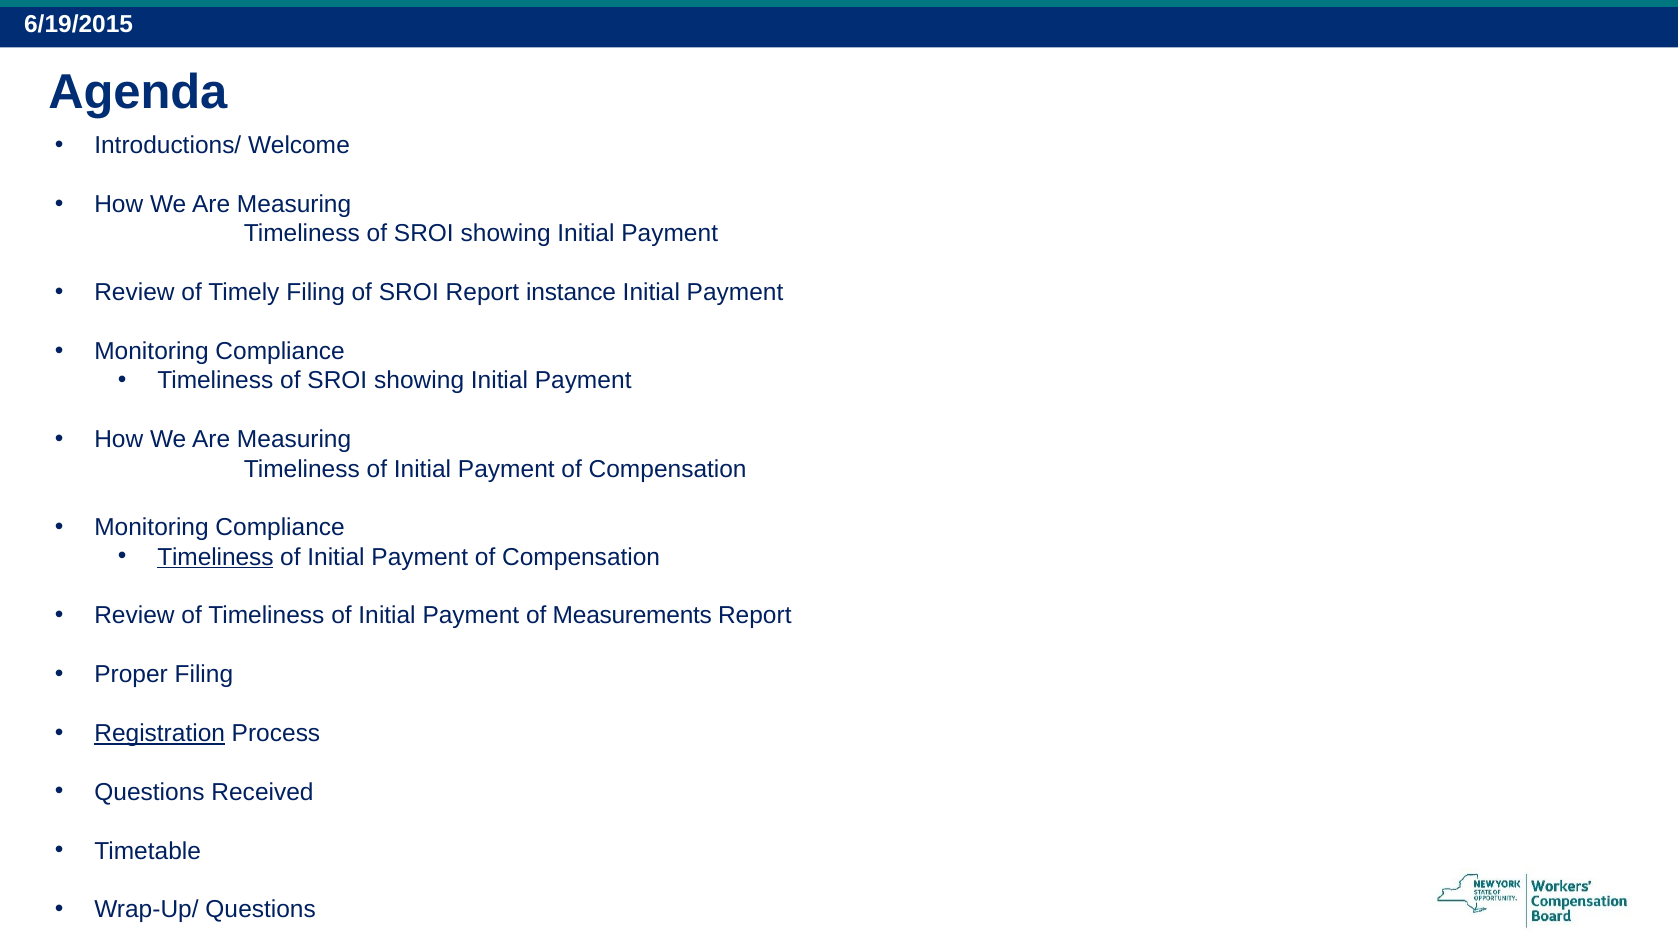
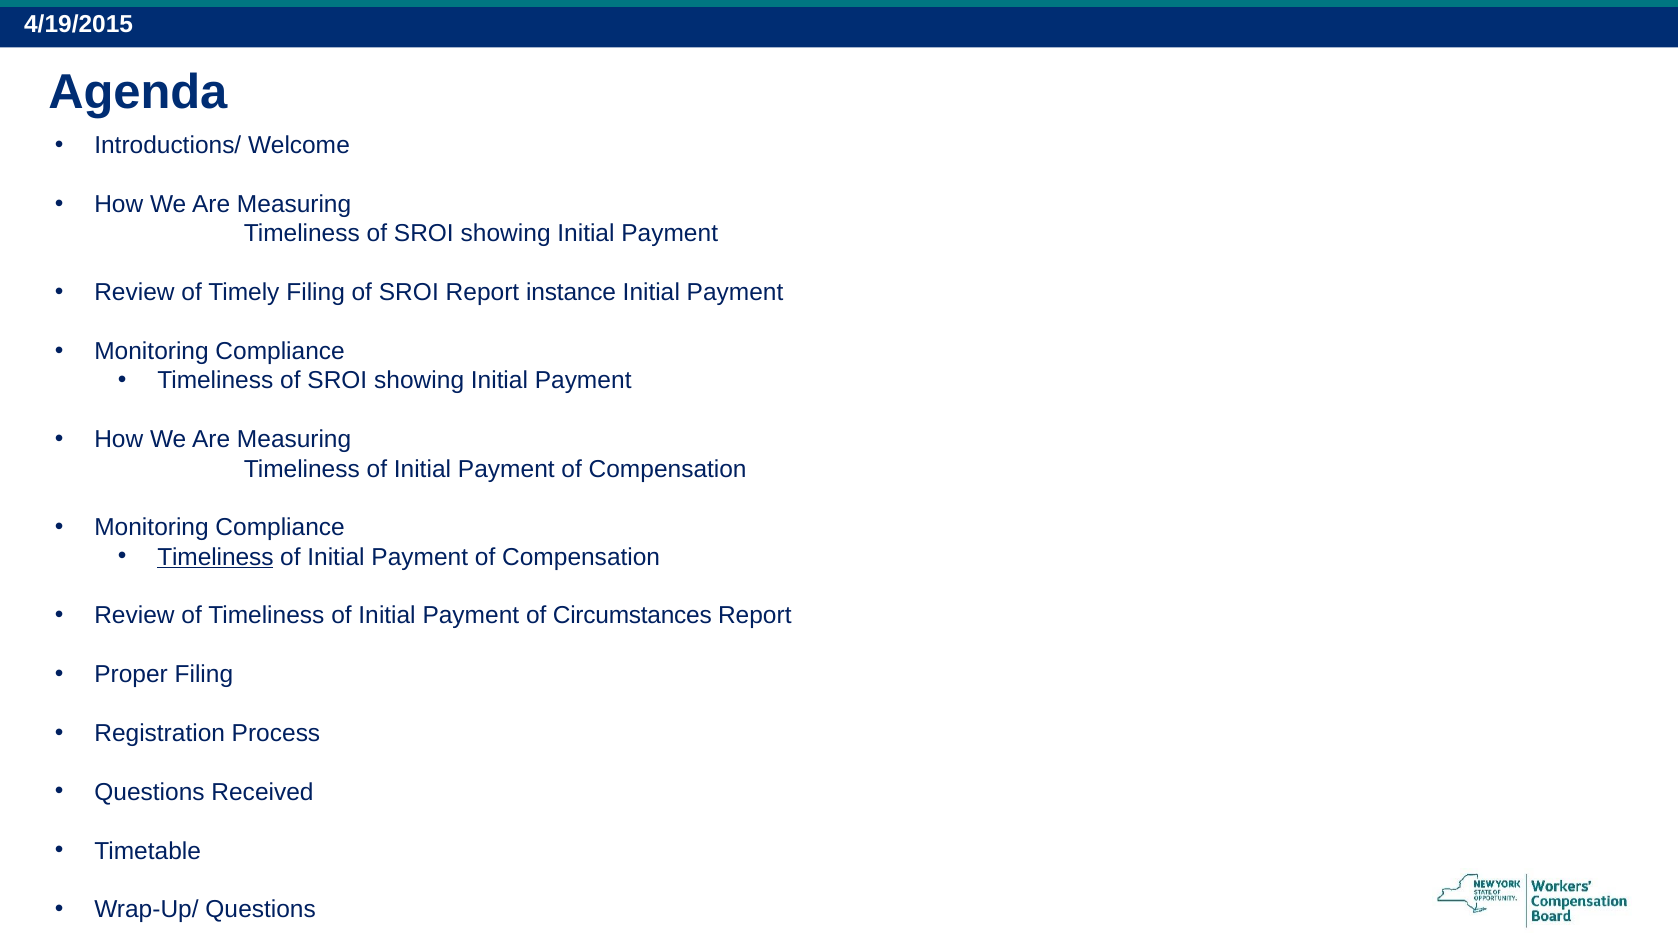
6/19/2015: 6/19/2015 -> 4/19/2015
Measurements: Measurements -> Circumstances
Registration underline: present -> none
